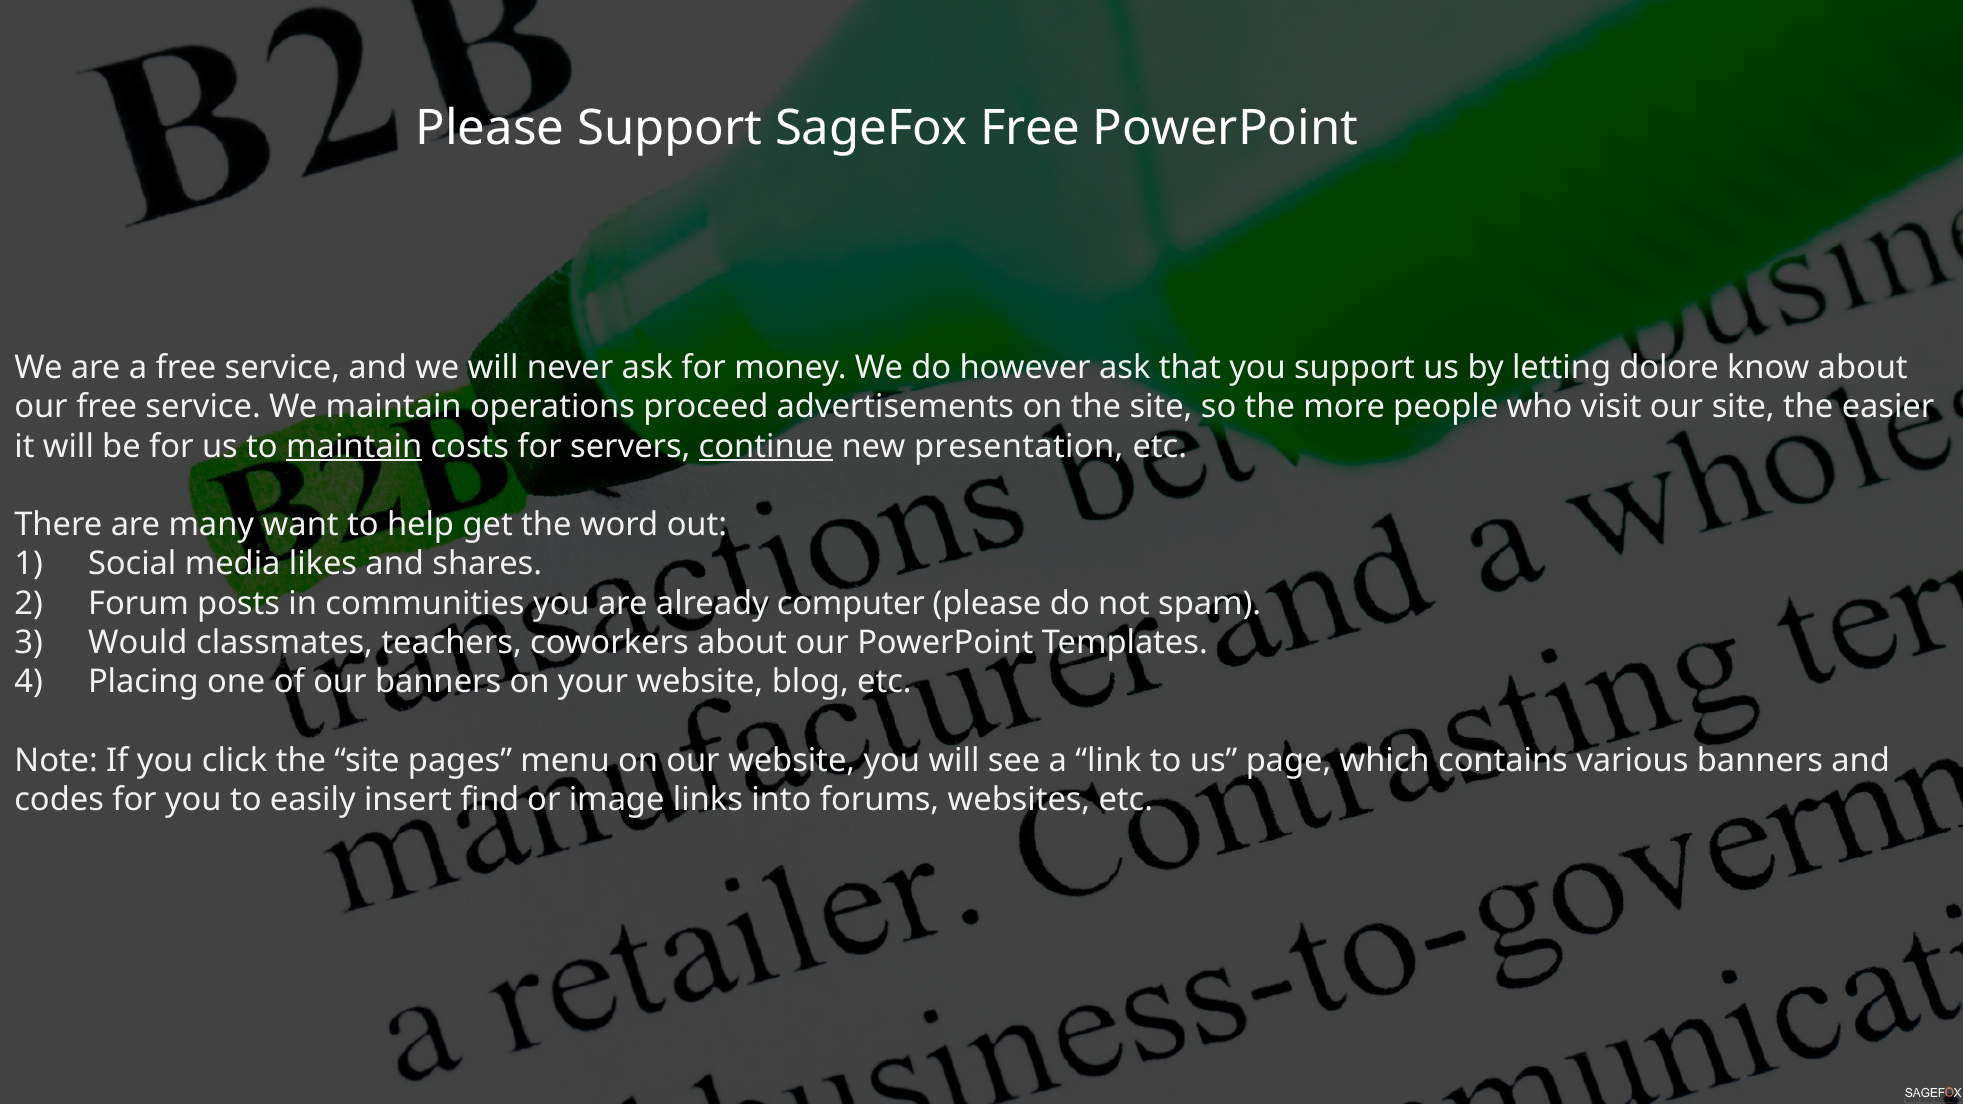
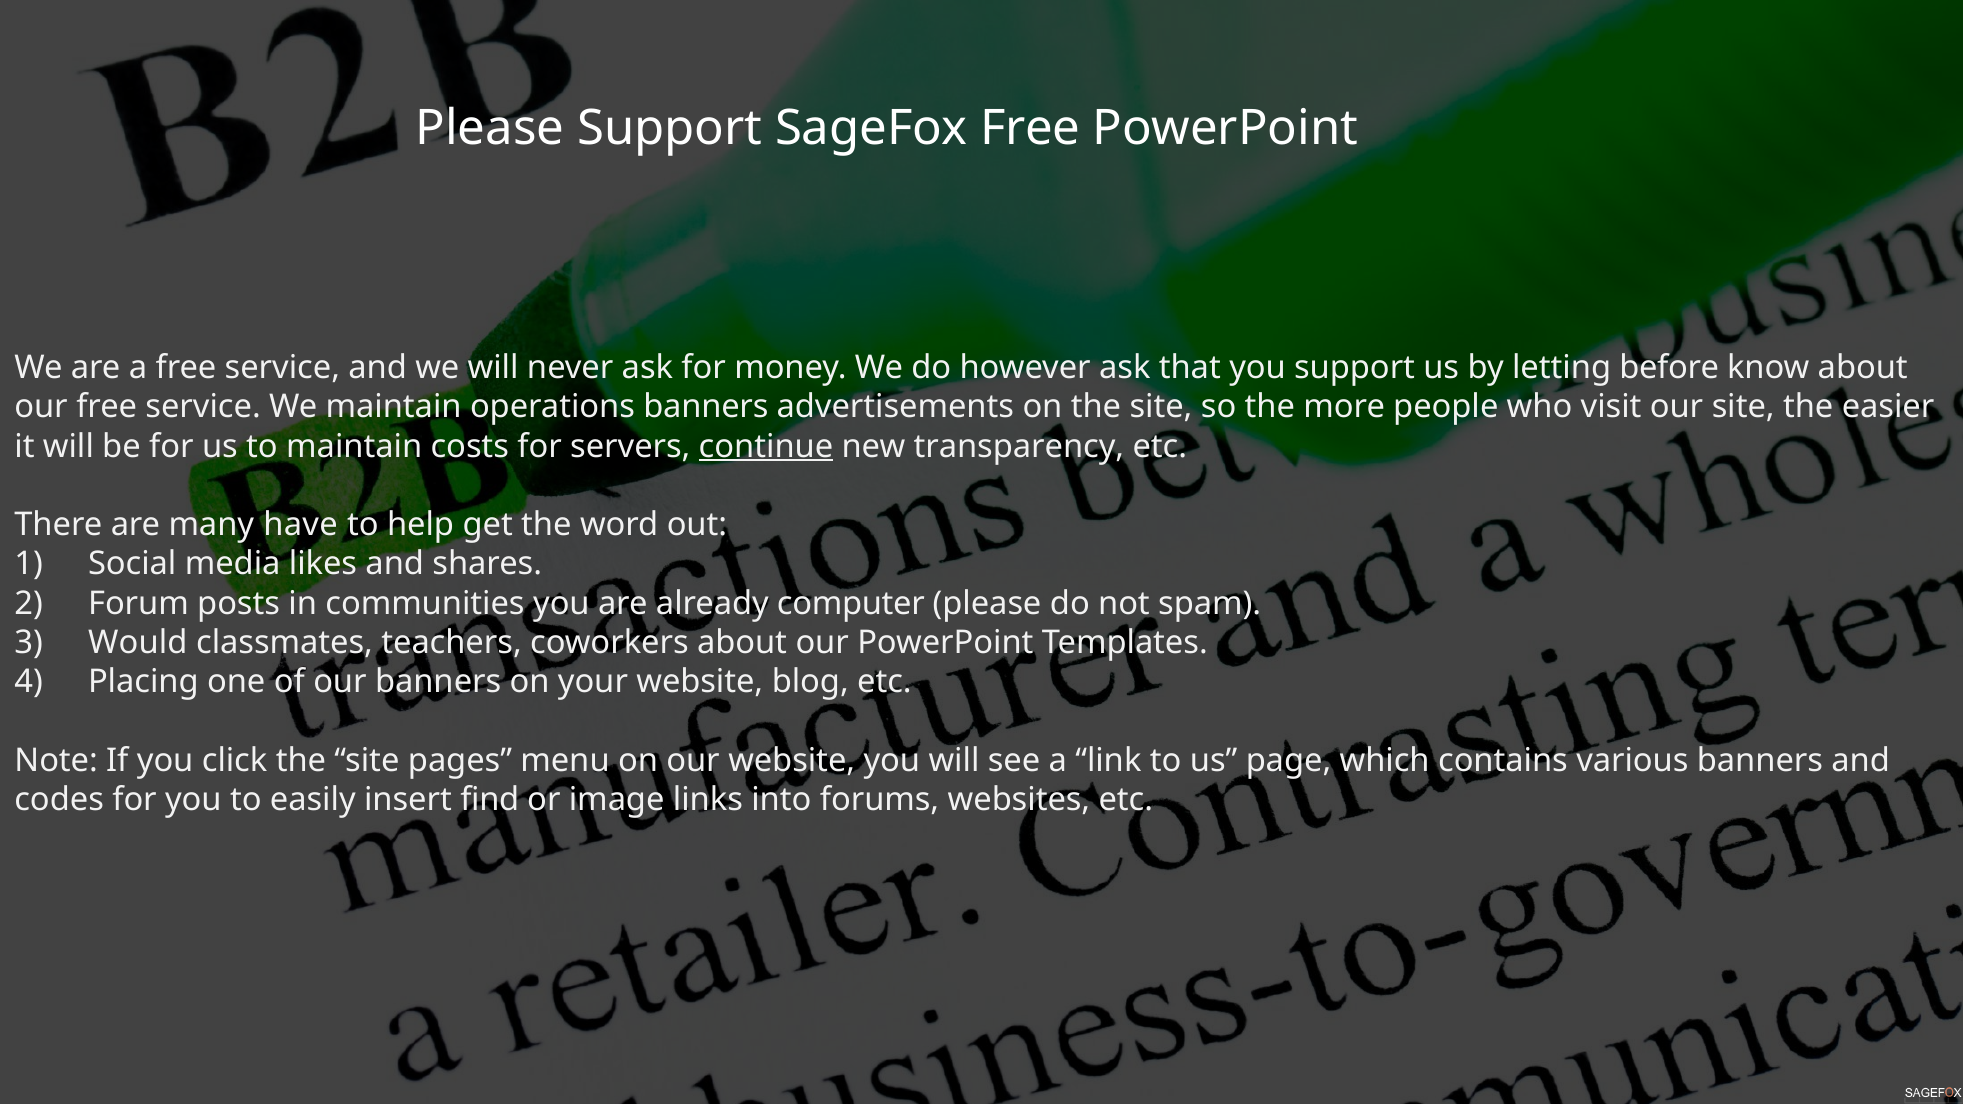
dolore: dolore -> before
operations proceed: proceed -> banners
maintain at (354, 446) underline: present -> none
presentation: presentation -> transparency
want: want -> have
